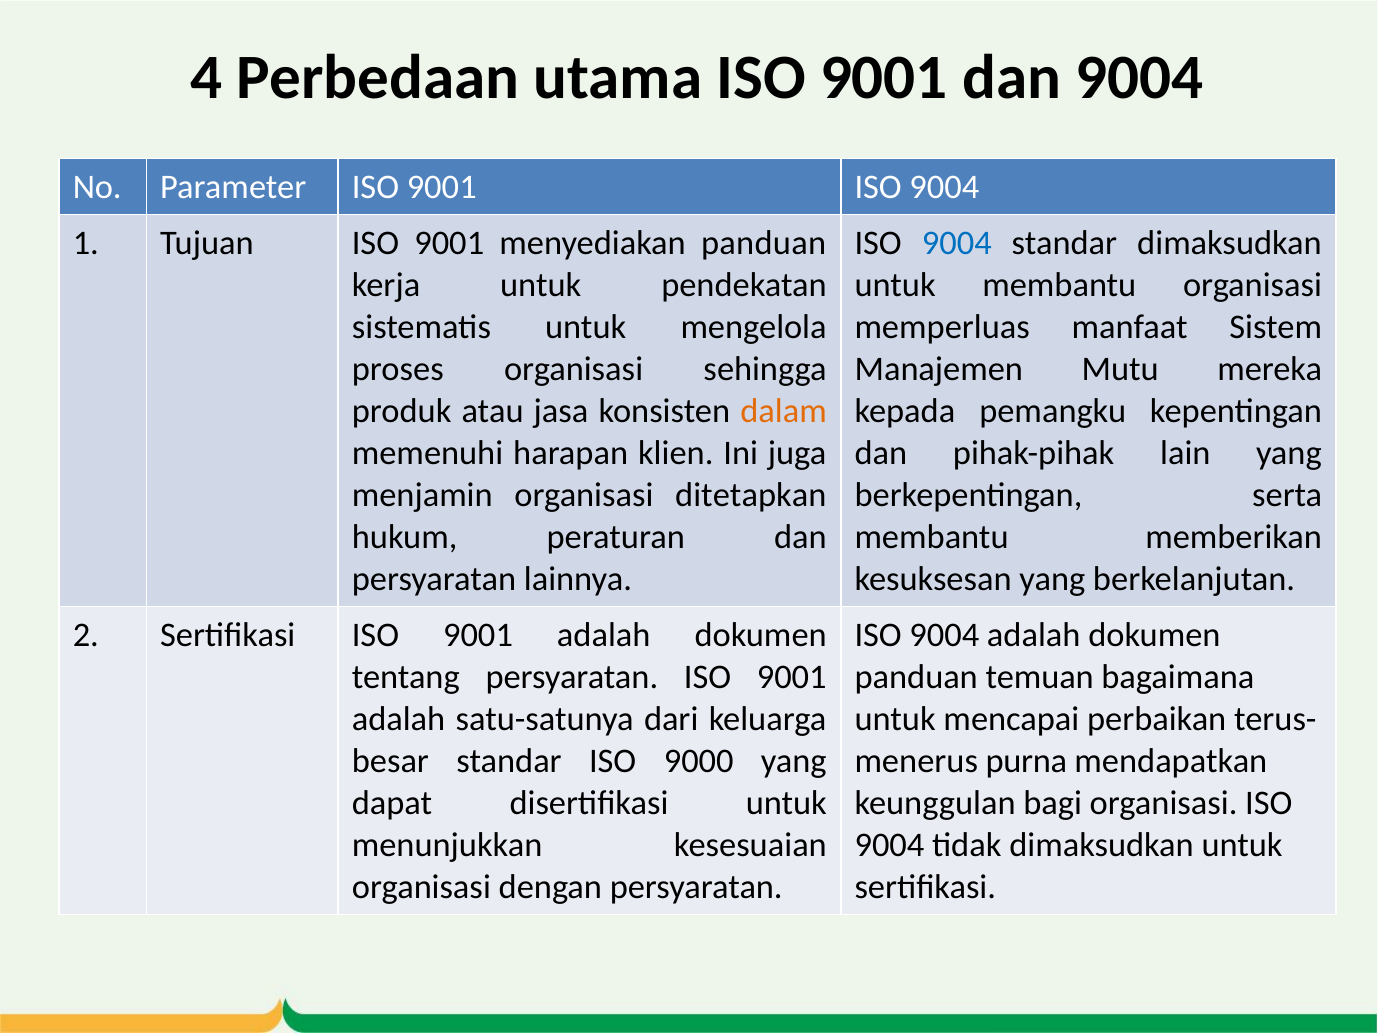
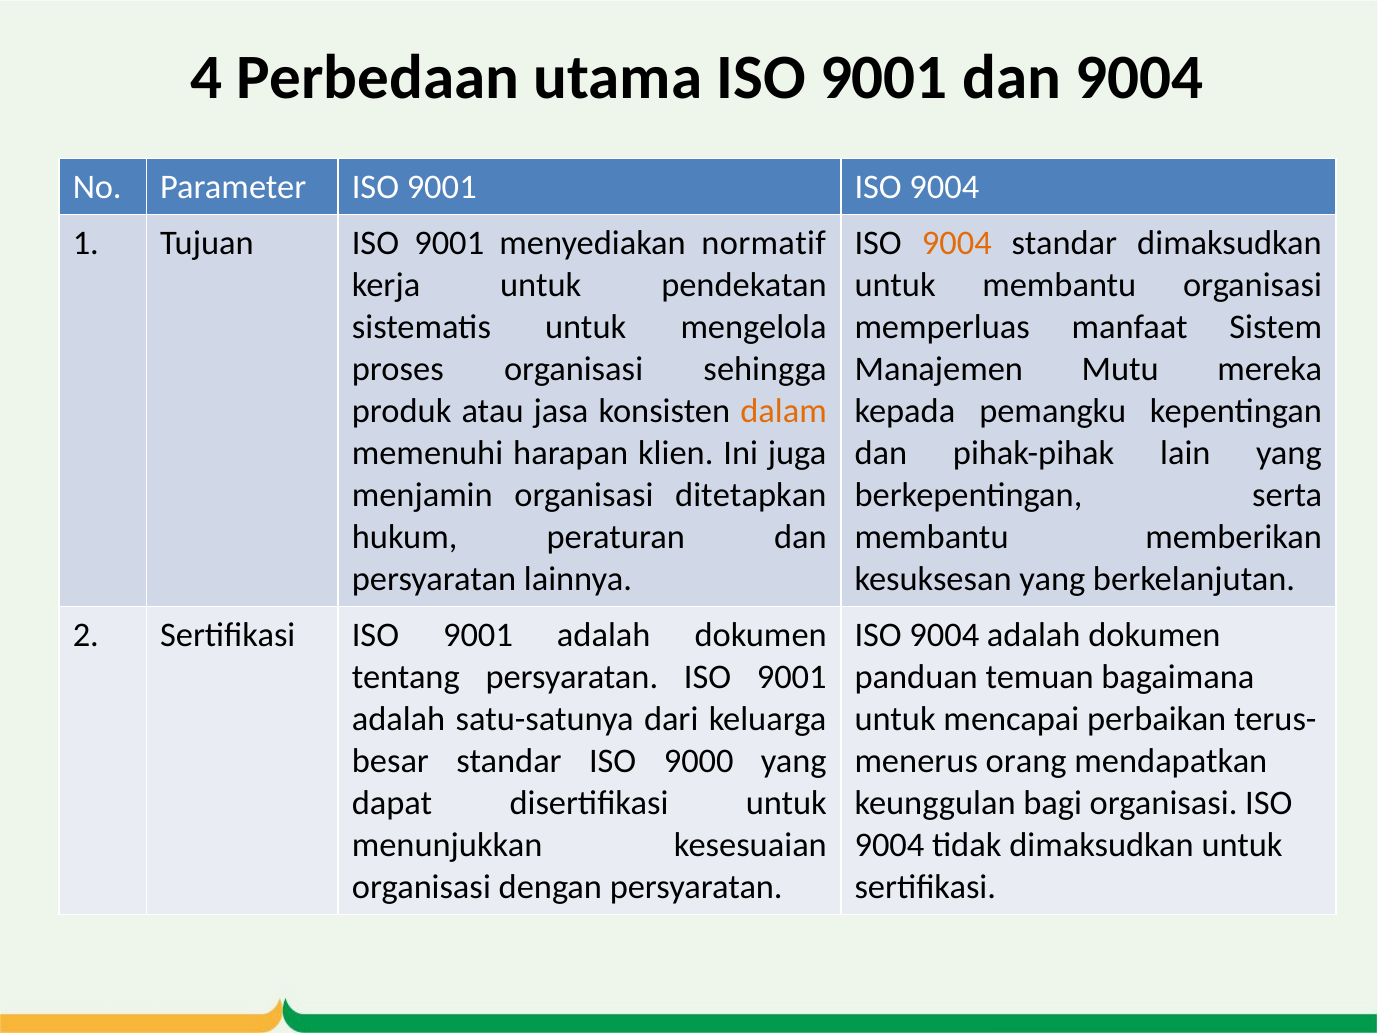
menyediakan panduan: panduan -> normatif
9004 at (957, 243) colour: blue -> orange
purna: purna -> orang
